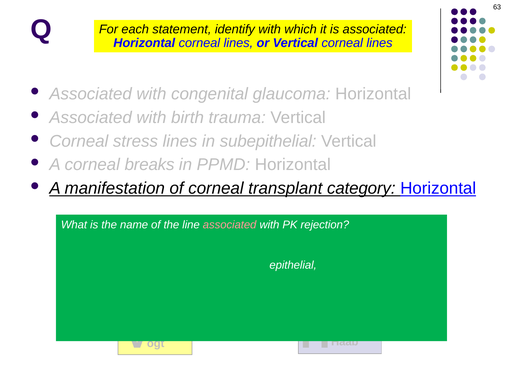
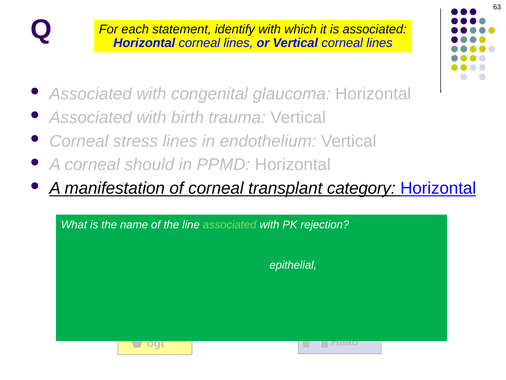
subepithelial: subepithelial -> endothelium
breaks: breaks -> should
associated at (230, 224) colour: pink -> light green
